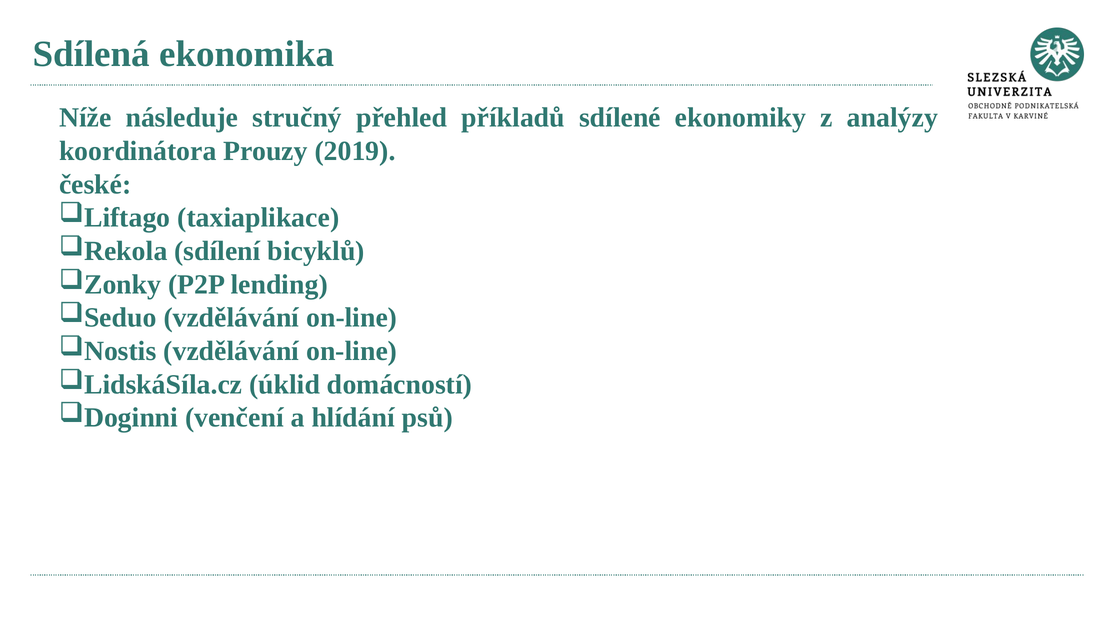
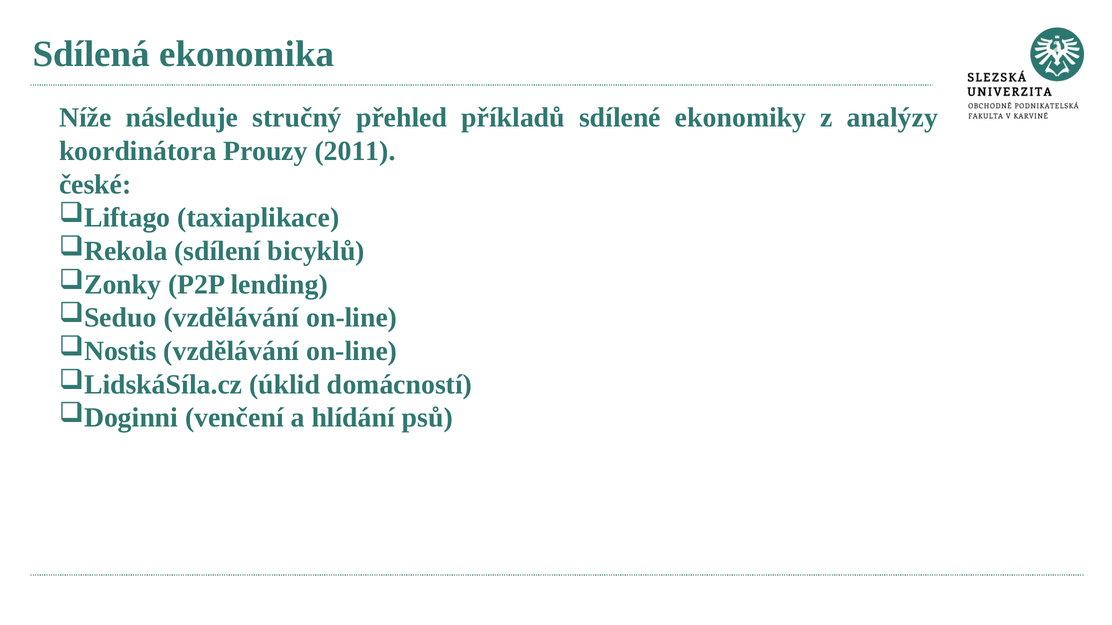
2019: 2019 -> 2011
